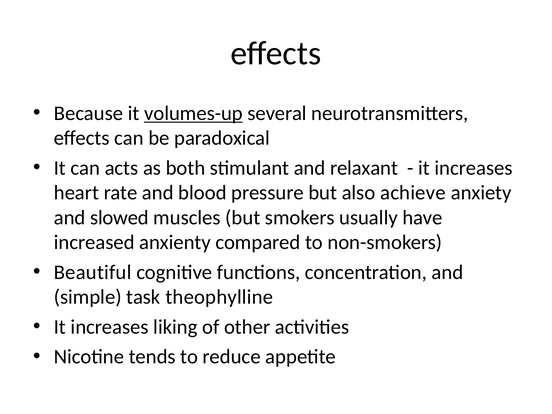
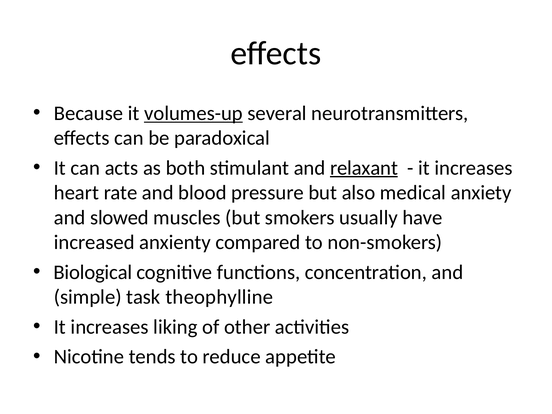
relaxant underline: none -> present
achieve: achieve -> medical
Beautiful: Beautiful -> Biological
